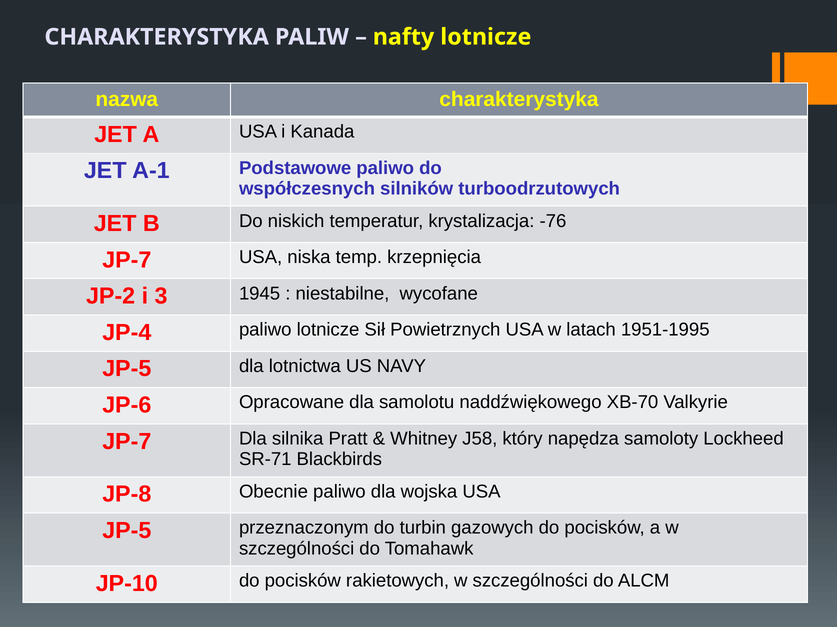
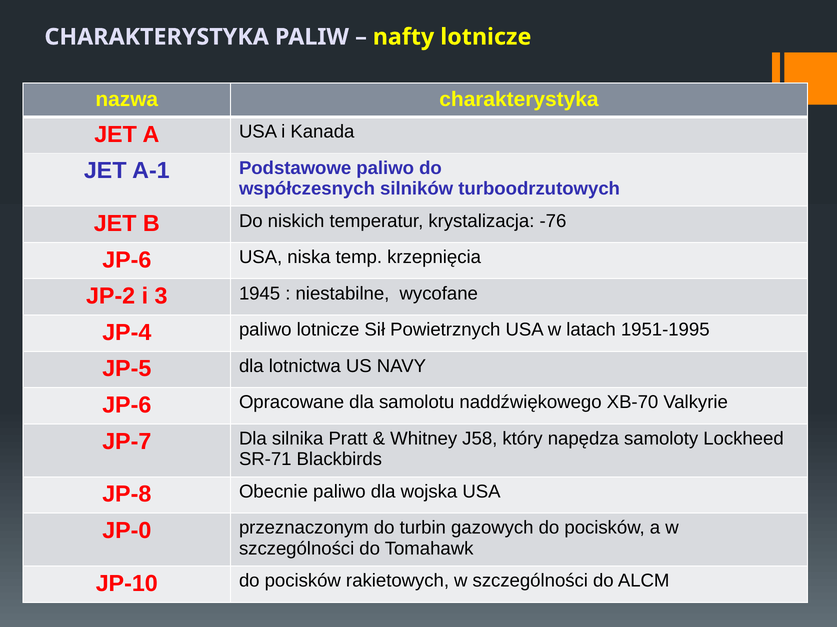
JP-7 at (127, 260): JP-7 -> JP-6
JP-5 at (127, 531): JP-5 -> JP-0
